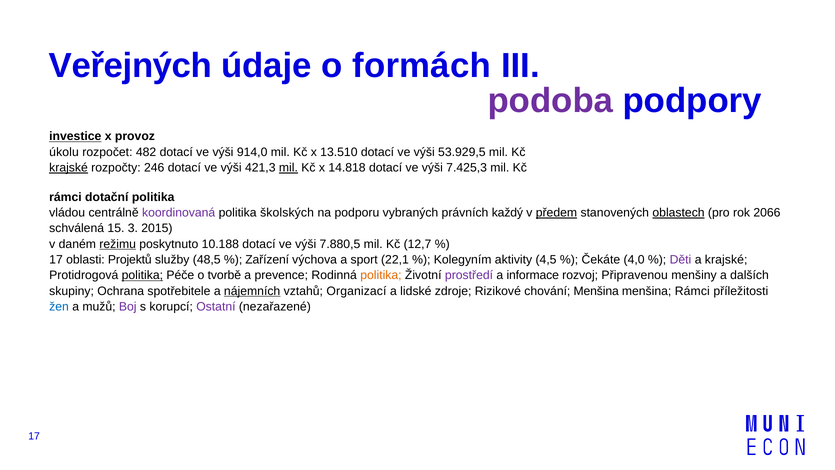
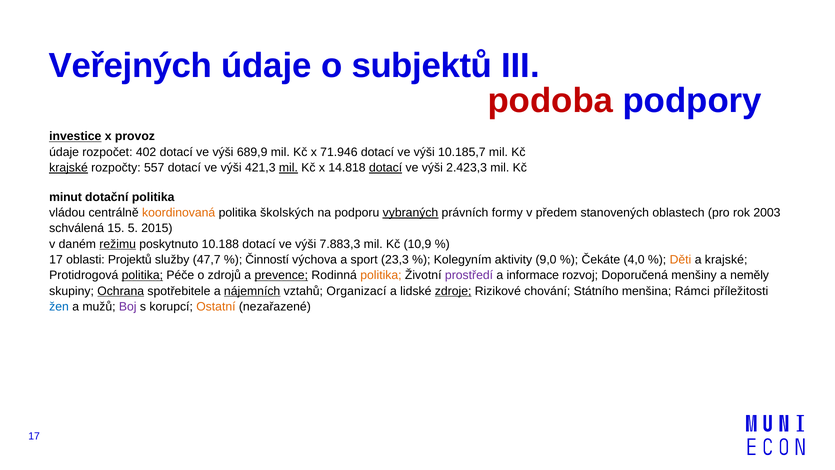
formách: formách -> subjektů
podoba colour: purple -> red
úkolu at (64, 152): úkolu -> údaje
482: 482 -> 402
914,0: 914,0 -> 689,9
13.510: 13.510 -> 71.946
53.929,5: 53.929,5 -> 10.185,7
246: 246 -> 557
dotací at (386, 168) underline: none -> present
7.425,3: 7.425,3 -> 2.423,3
rámci at (65, 197): rámci -> minut
koordinovaná colour: purple -> orange
vybraných underline: none -> present
každý: každý -> formy
předem underline: present -> none
oblastech underline: present -> none
2066: 2066 -> 2003
3: 3 -> 5
7.880,5: 7.880,5 -> 7.883,3
12,7: 12,7 -> 10,9
48,5: 48,5 -> 47,7
Zařízení: Zařízení -> Činností
22,1: 22,1 -> 23,3
4,5: 4,5 -> 9,0
Děti colour: purple -> orange
tvorbě: tvorbě -> zdrojů
prevence underline: none -> present
Připravenou: Připravenou -> Doporučená
dalších: dalších -> neměly
Ochrana underline: none -> present
zdroje underline: none -> present
chování Menšina: Menšina -> Státního
Ostatní colour: purple -> orange
